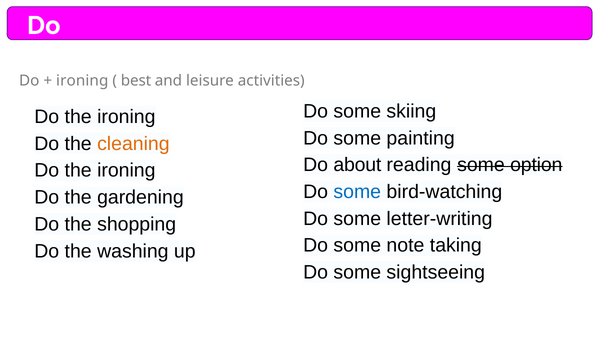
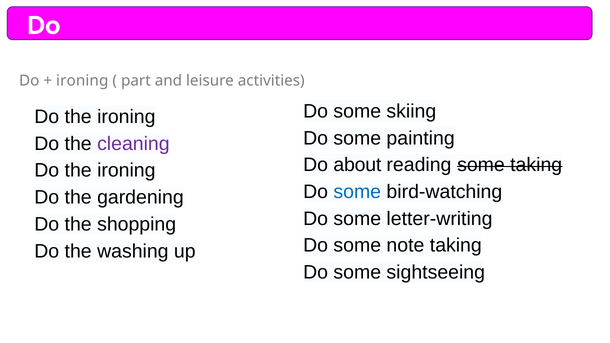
best: best -> part
cleaning colour: orange -> purple
some option: option -> taking
